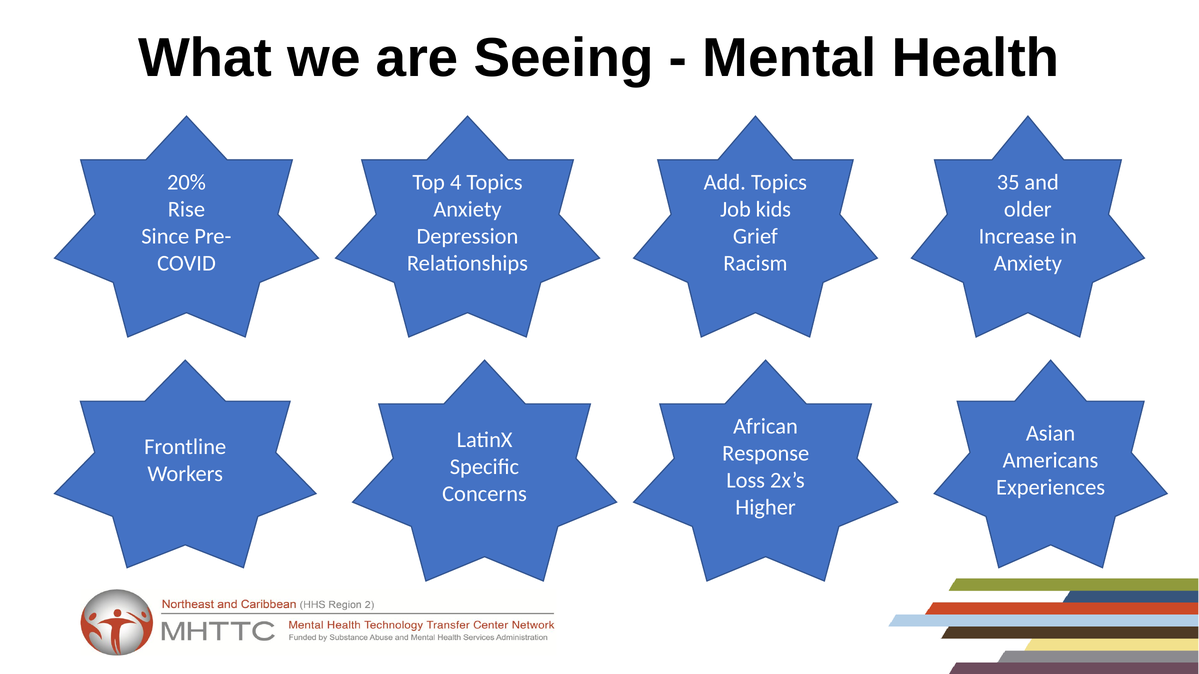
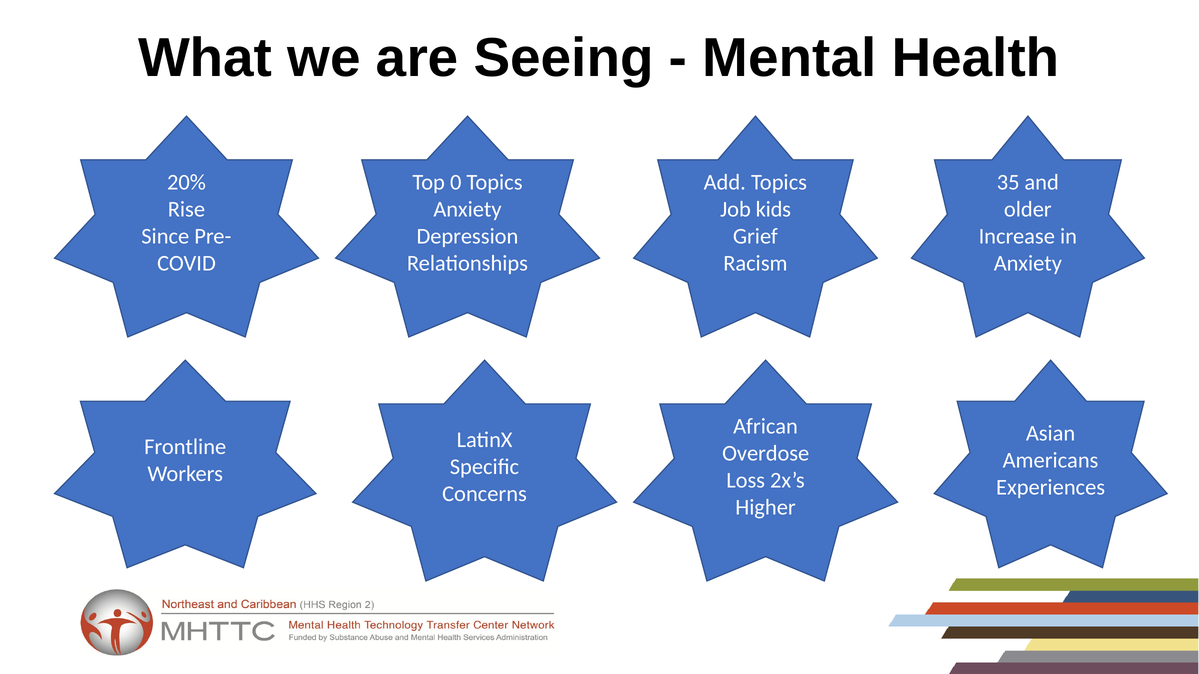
4: 4 -> 0
Response: Response -> Overdose
